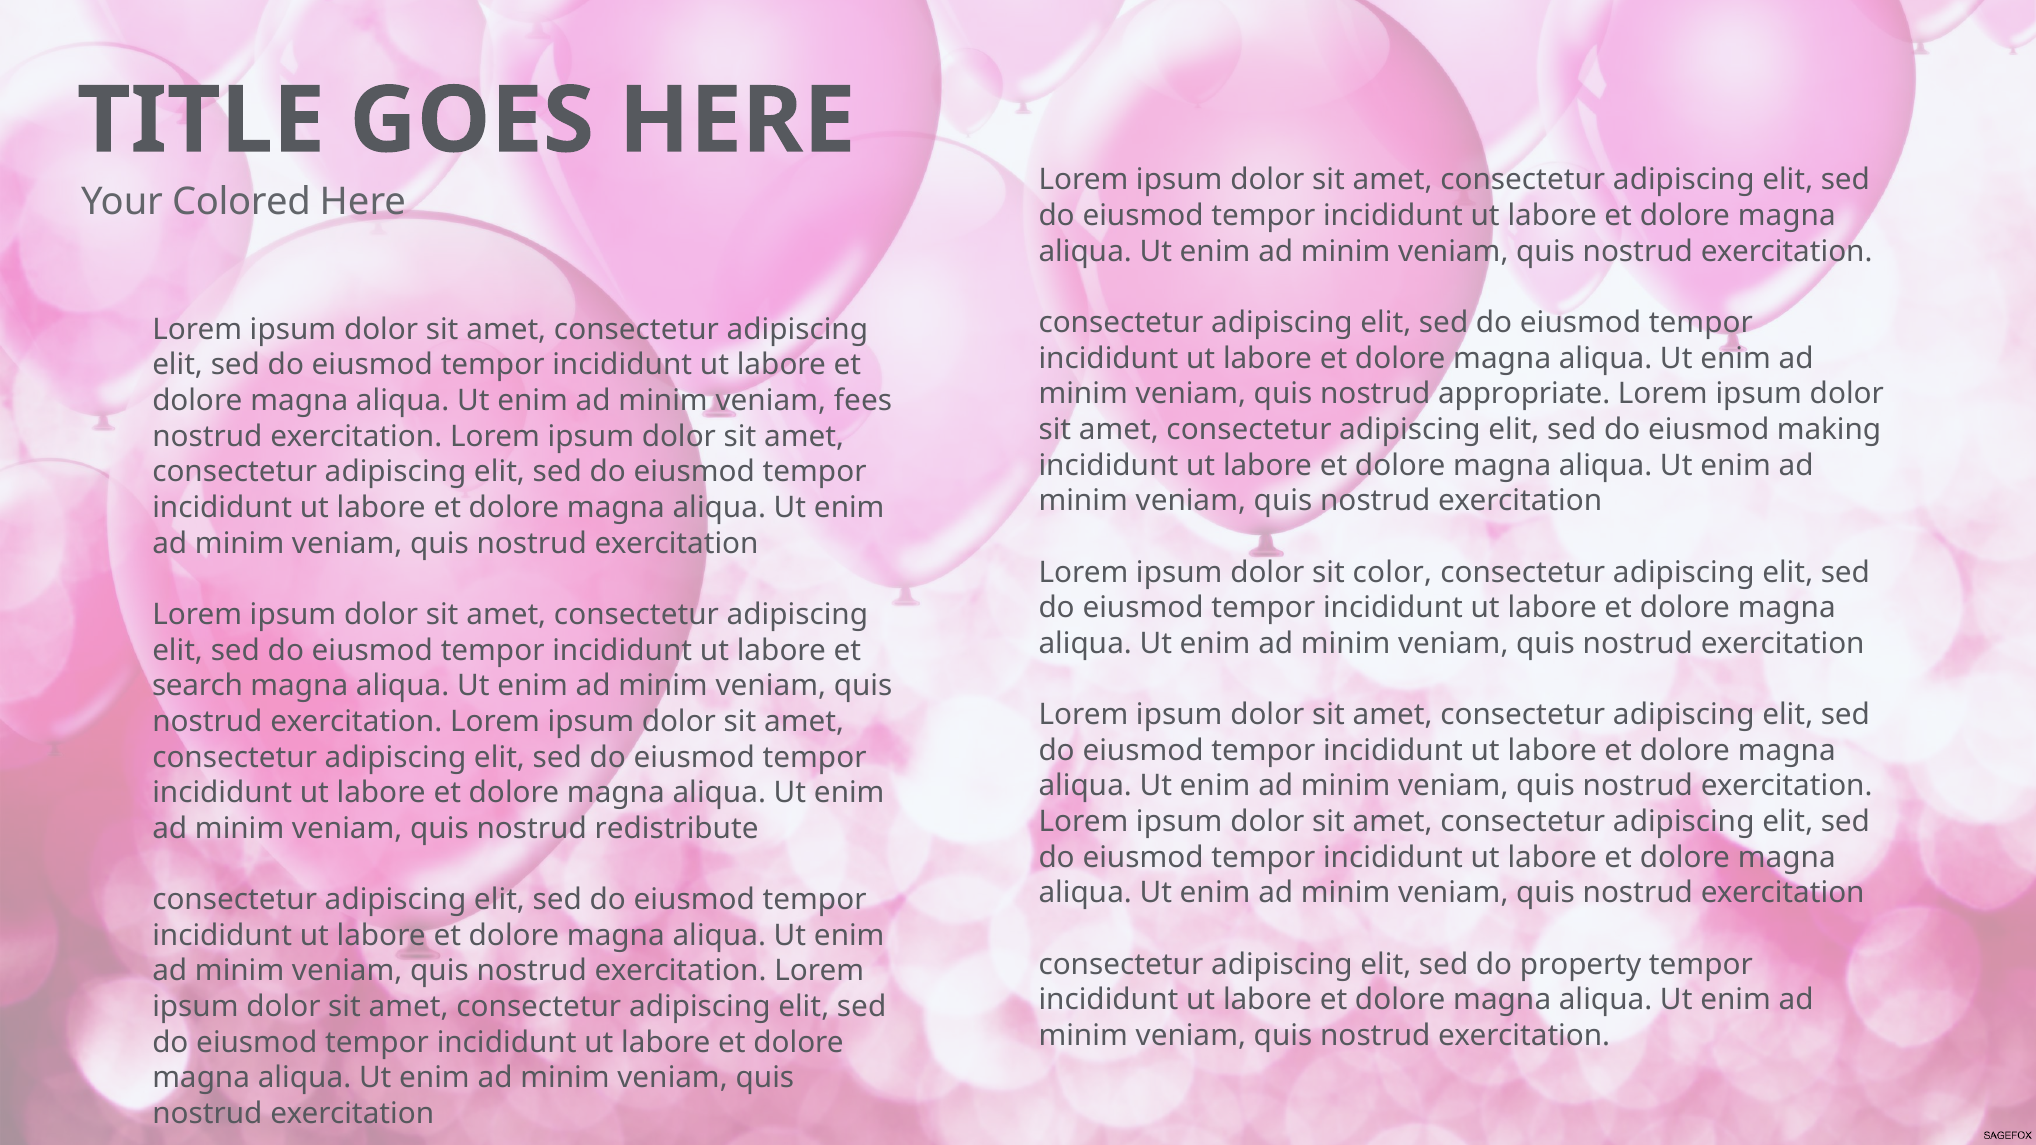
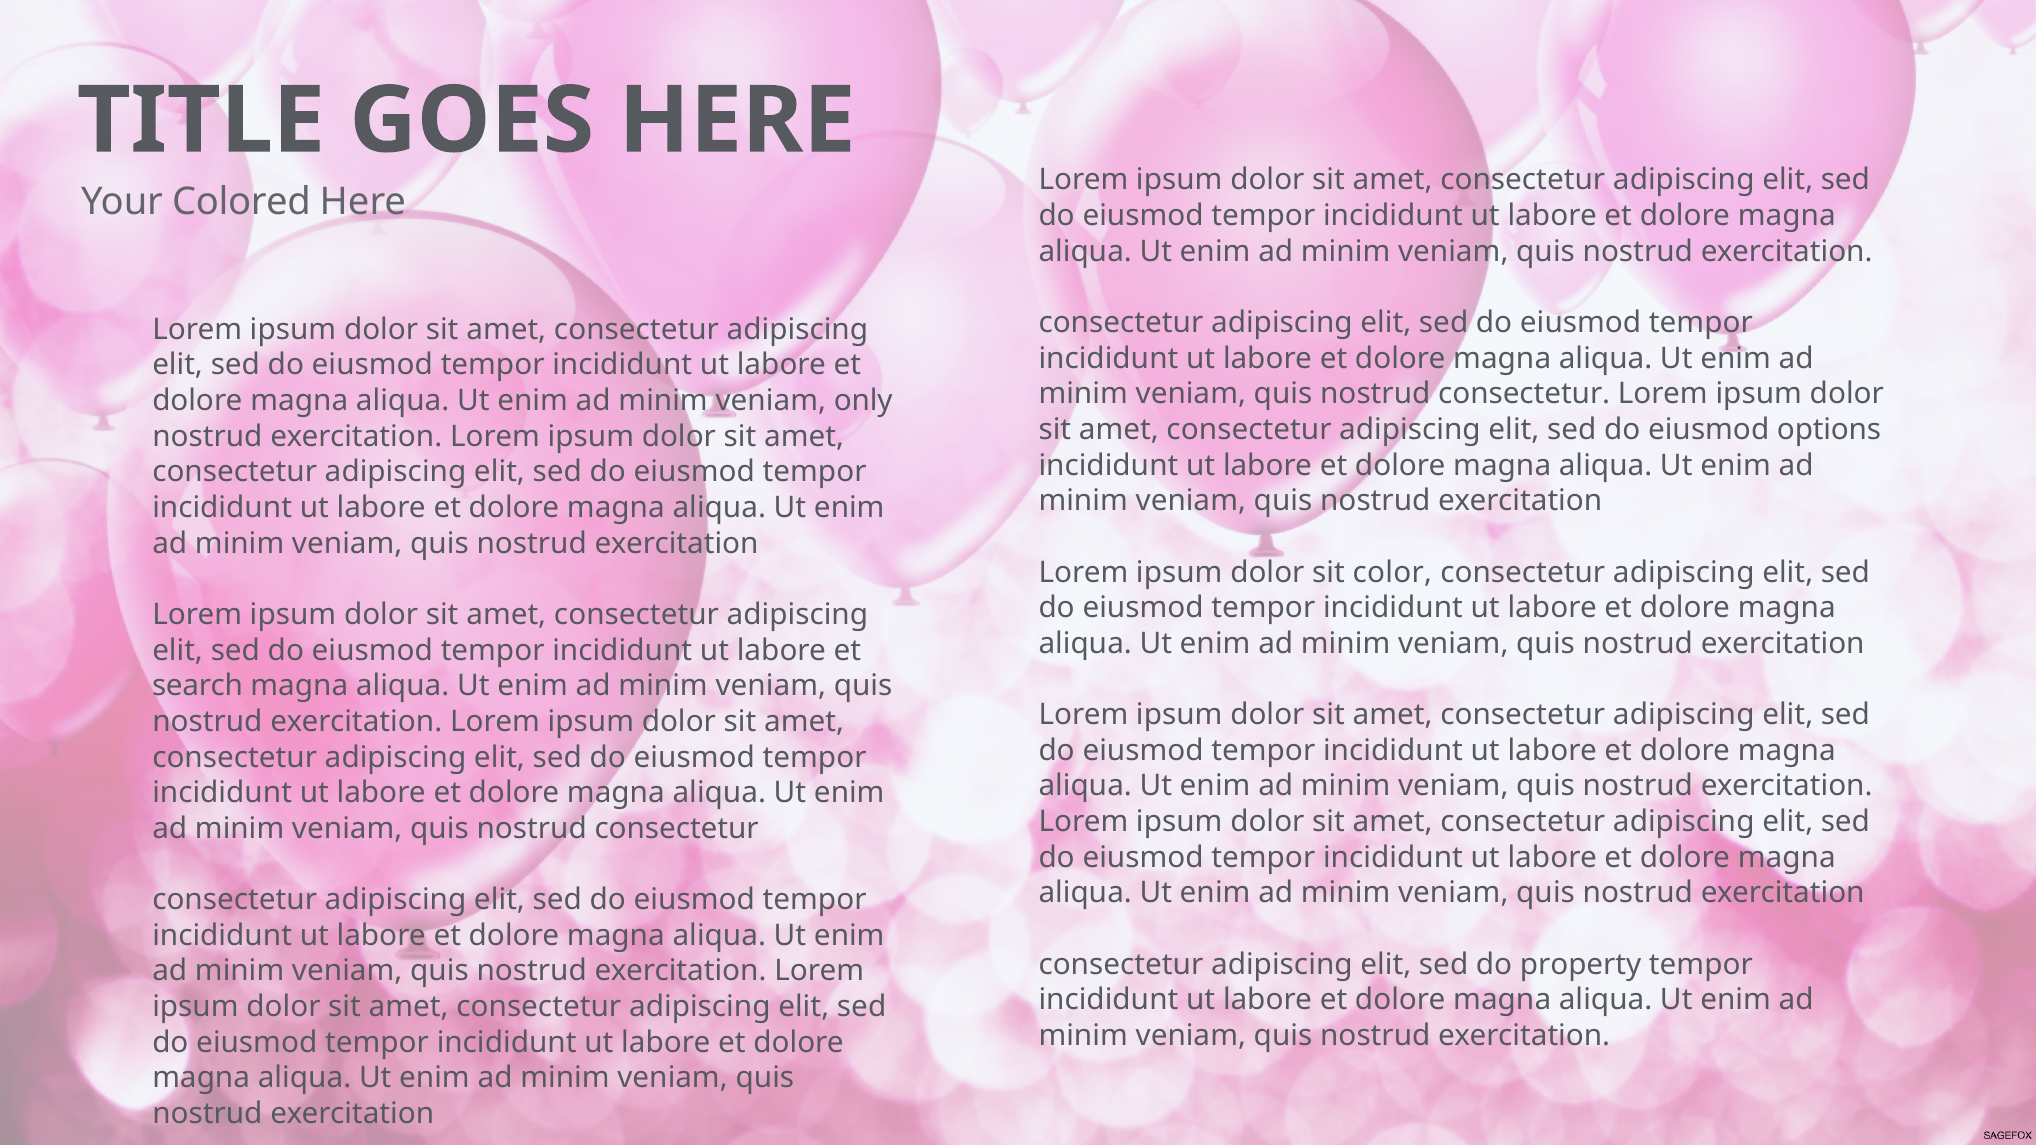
appropriate at (1524, 394): appropriate -> consectetur
fees: fees -> only
making: making -> options
redistribute at (677, 829): redistribute -> consectetur
